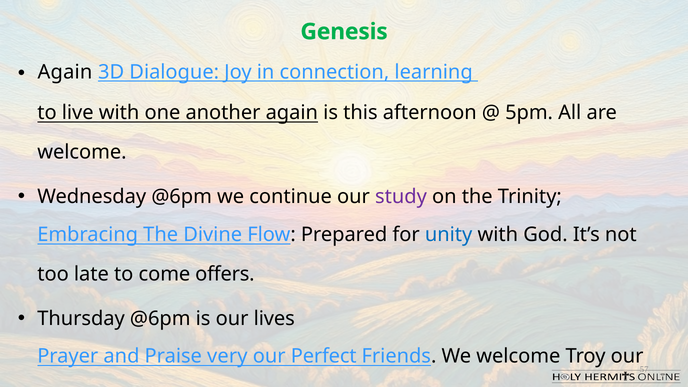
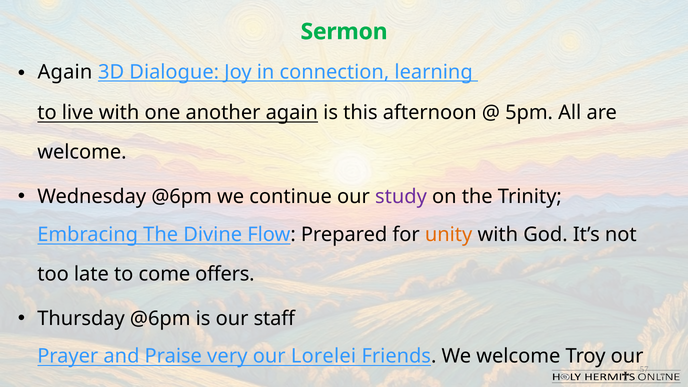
Genesis: Genesis -> Sermon
unity colour: blue -> orange
lives: lives -> staff
Perfect: Perfect -> Lorelei
